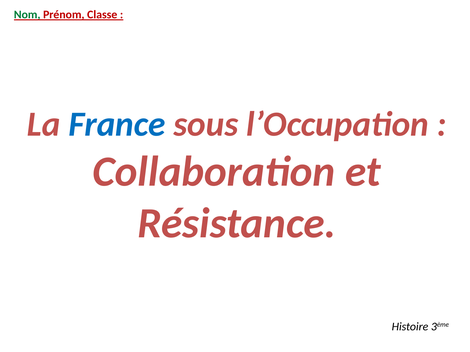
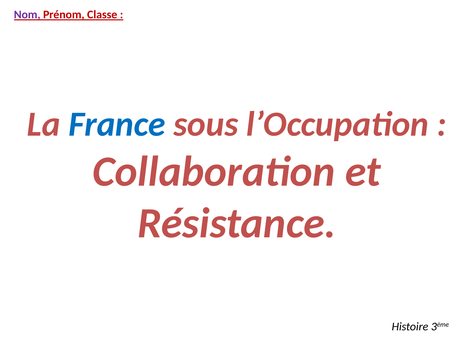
Nom colour: green -> purple
